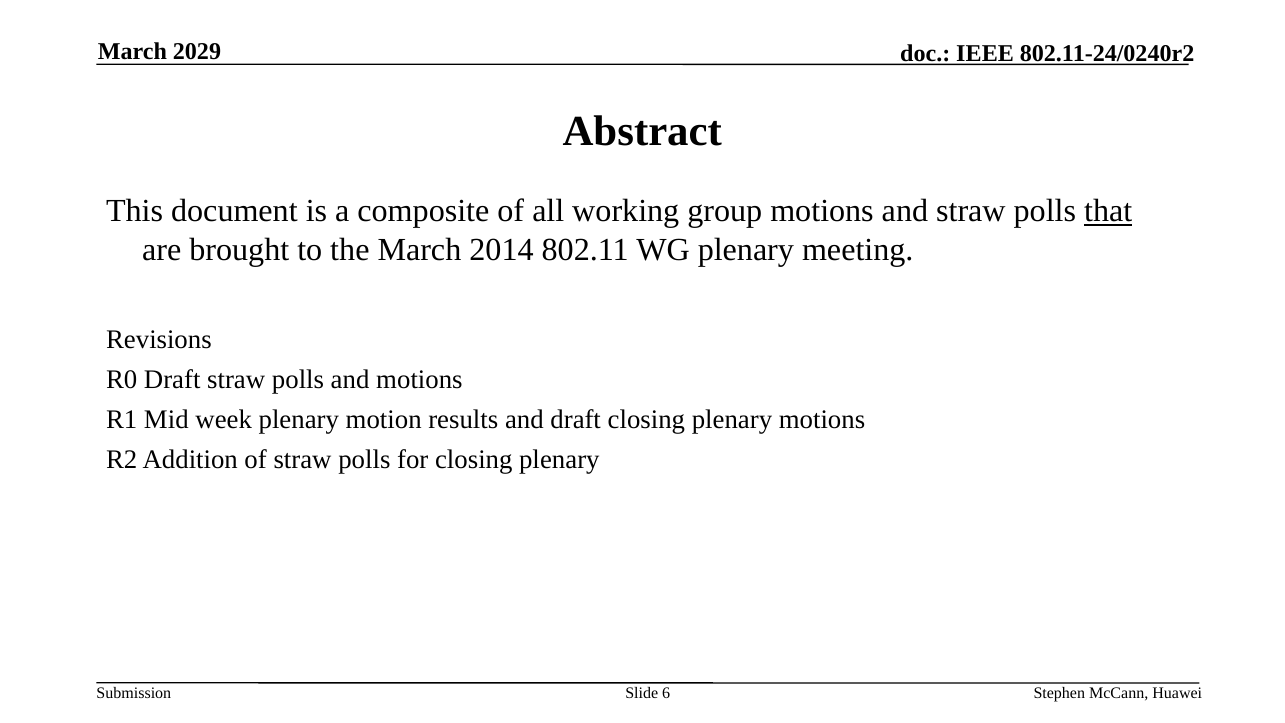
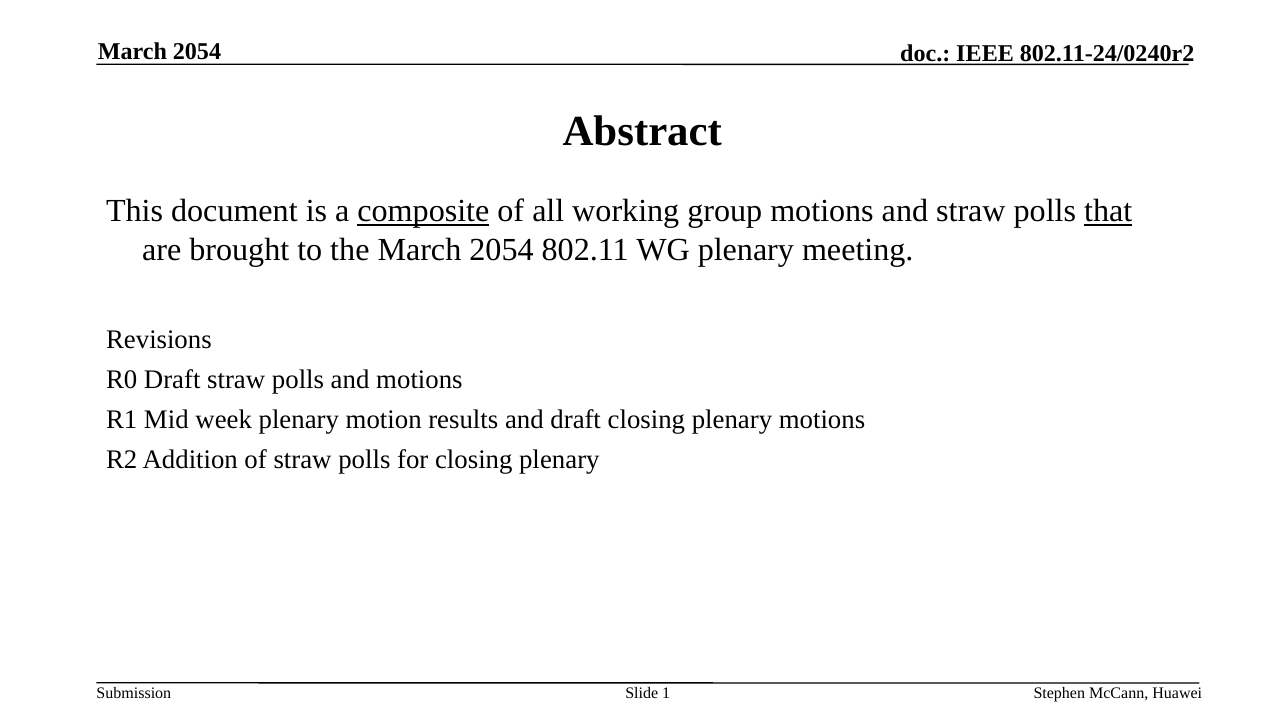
2029 at (197, 51): 2029 -> 2054
composite underline: none -> present
the March 2014: 2014 -> 2054
6: 6 -> 1
